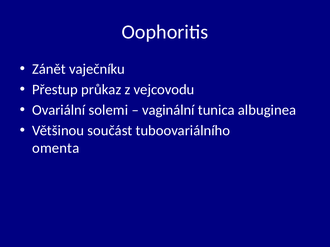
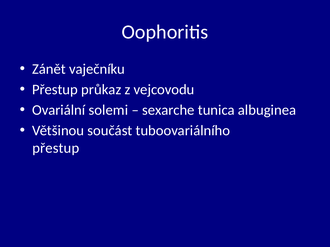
vaginální: vaginální -> sexarche
omenta at (56, 148): omenta -> přestup
